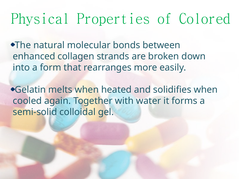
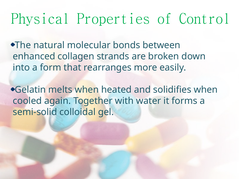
Colored: Colored -> Control
